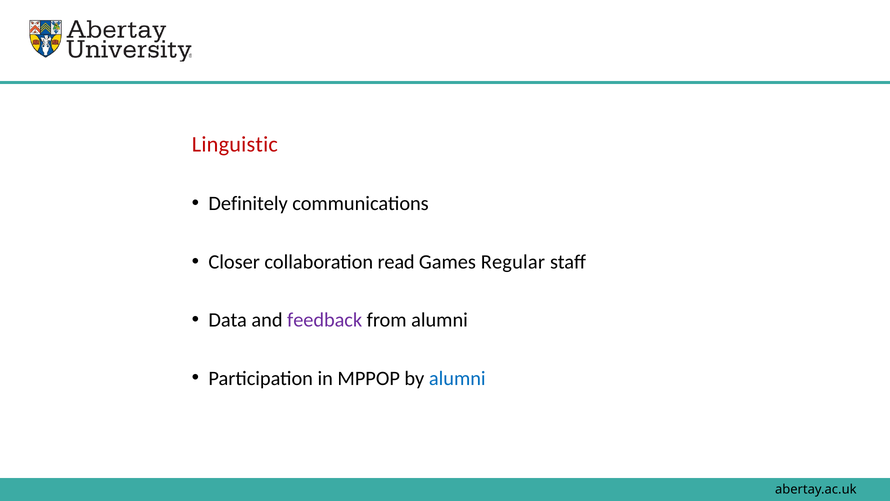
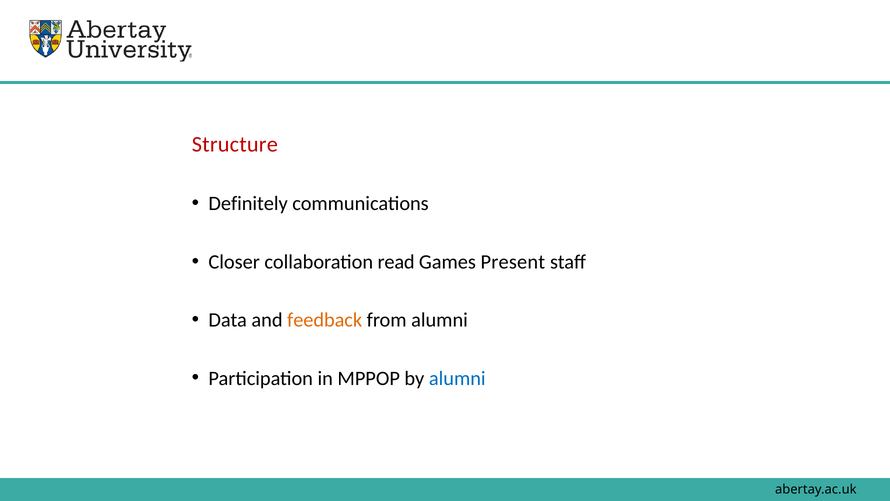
Linguistic: Linguistic -> Structure
Regular: Regular -> Present
feedback colour: purple -> orange
